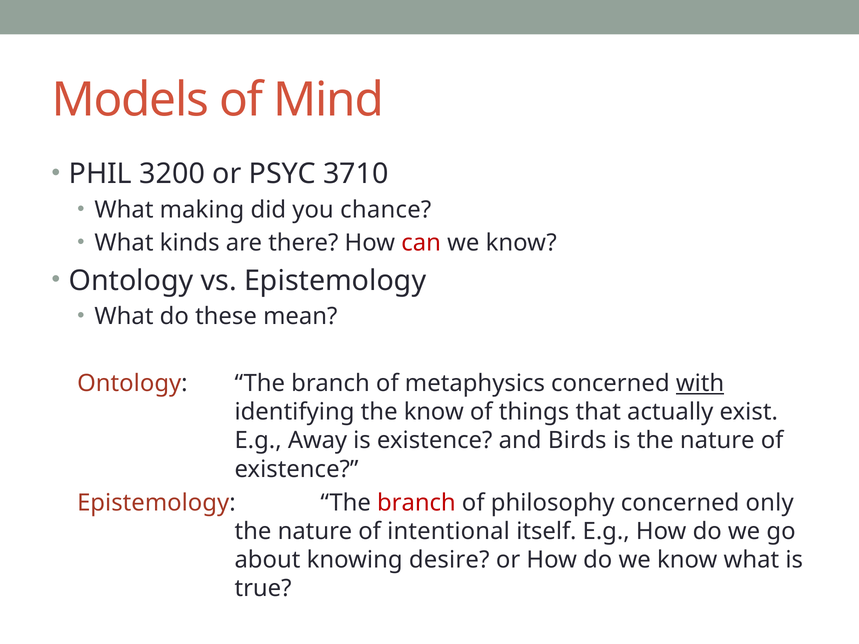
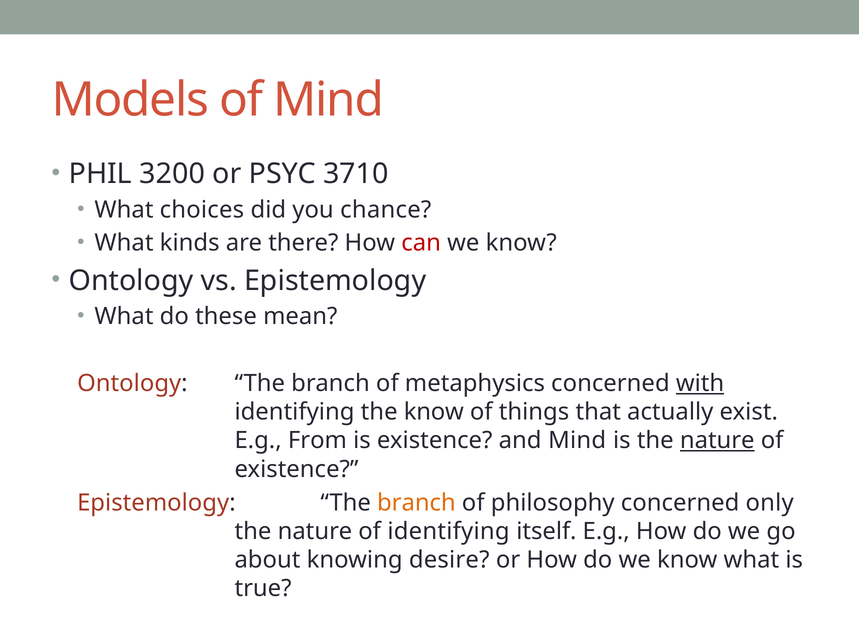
making: making -> choices
Away: Away -> From
and Birds: Birds -> Mind
nature at (717, 441) underline: none -> present
branch at (416, 503) colour: red -> orange
of intentional: intentional -> identifying
